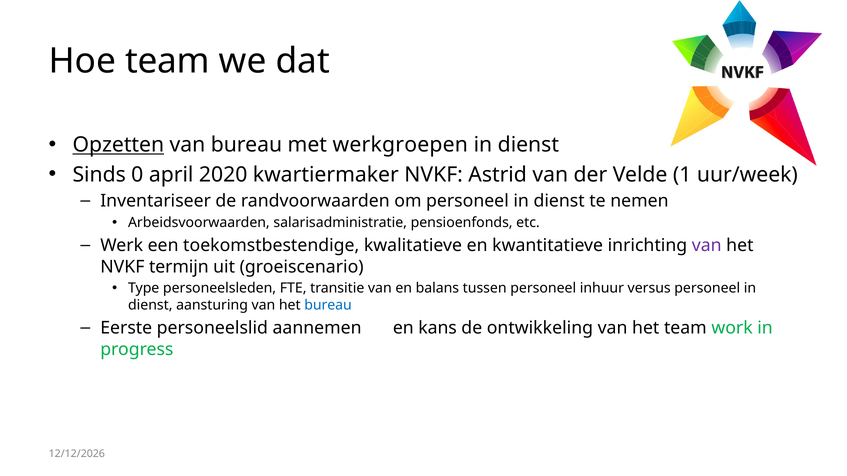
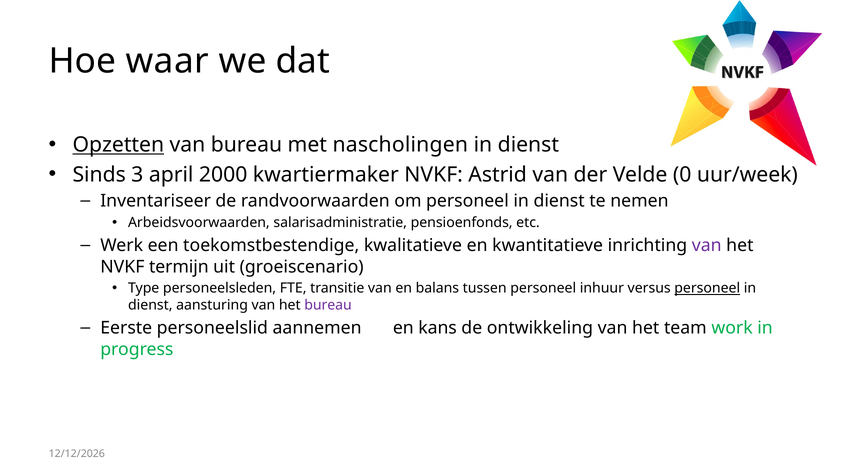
Hoe team: team -> waar
werkgroepen: werkgroepen -> nascholingen
0: 0 -> 3
2020: 2020 -> 2000
1: 1 -> 0
personeel at (707, 289) underline: none -> present
bureau at (328, 305) colour: blue -> purple
